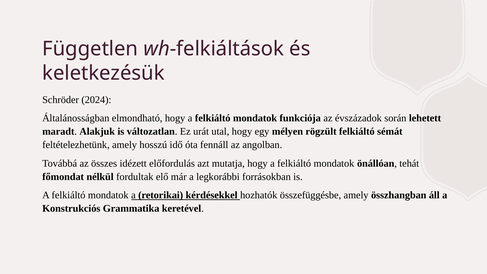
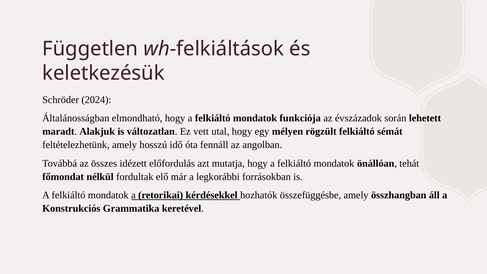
urát: urát -> vett
